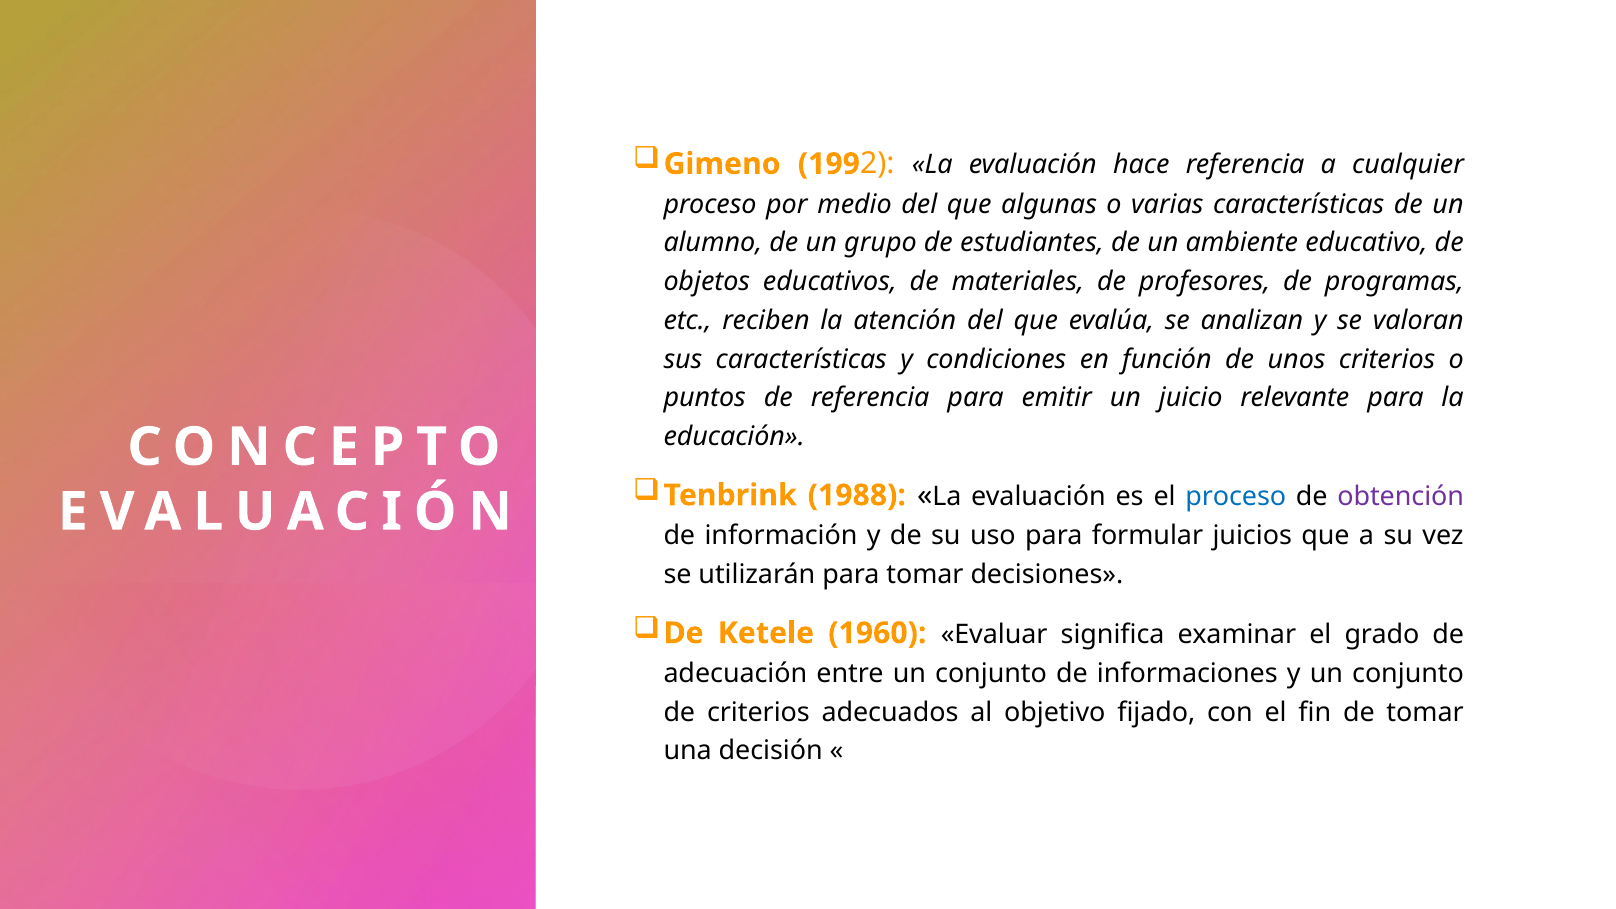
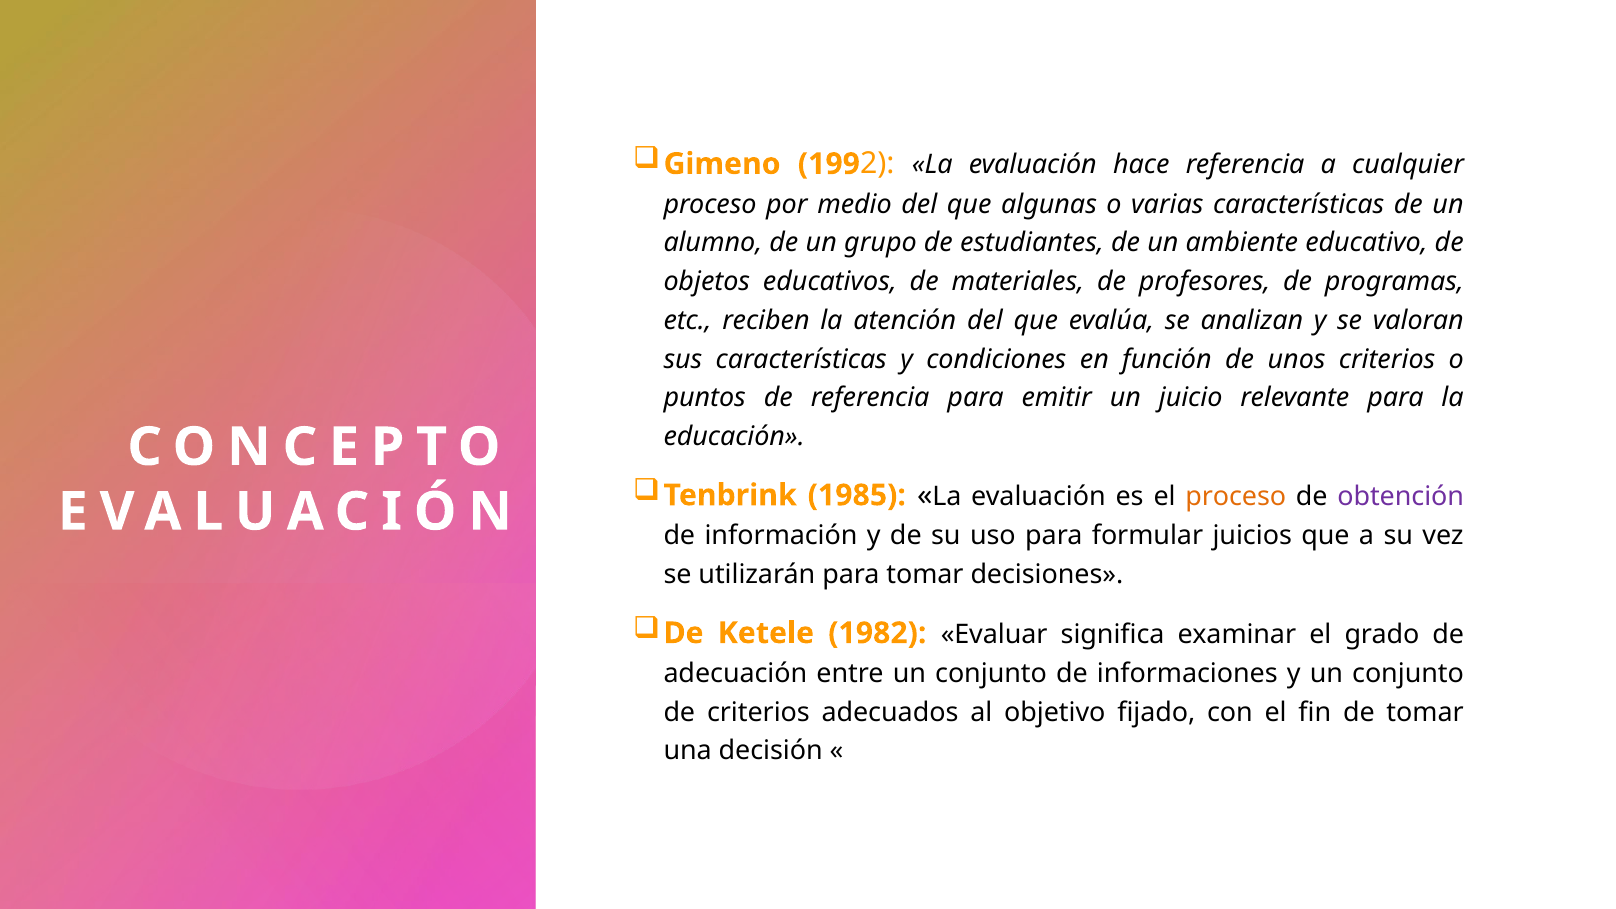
1988: 1988 -> 1985
proceso at (1236, 496) colour: blue -> orange
1960: 1960 -> 1982
